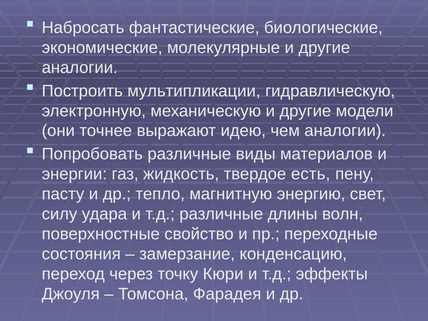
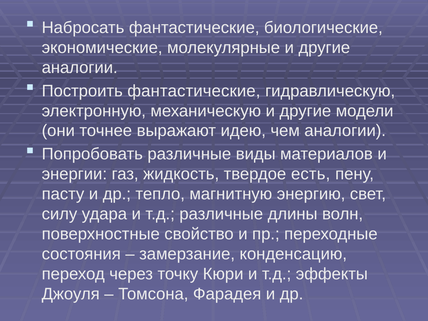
Построить мультипликации: мультипликации -> фантастические
